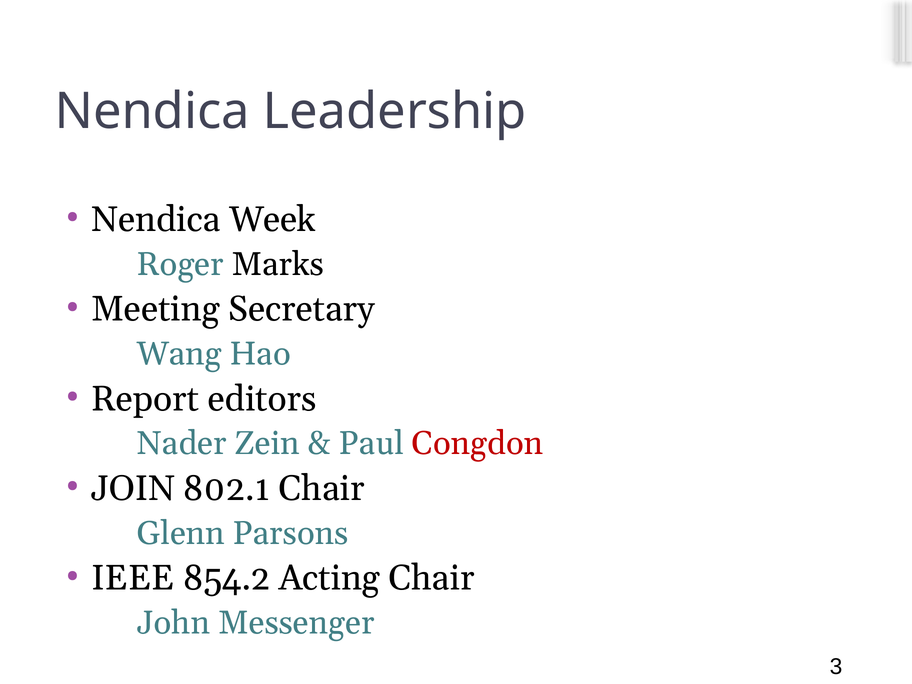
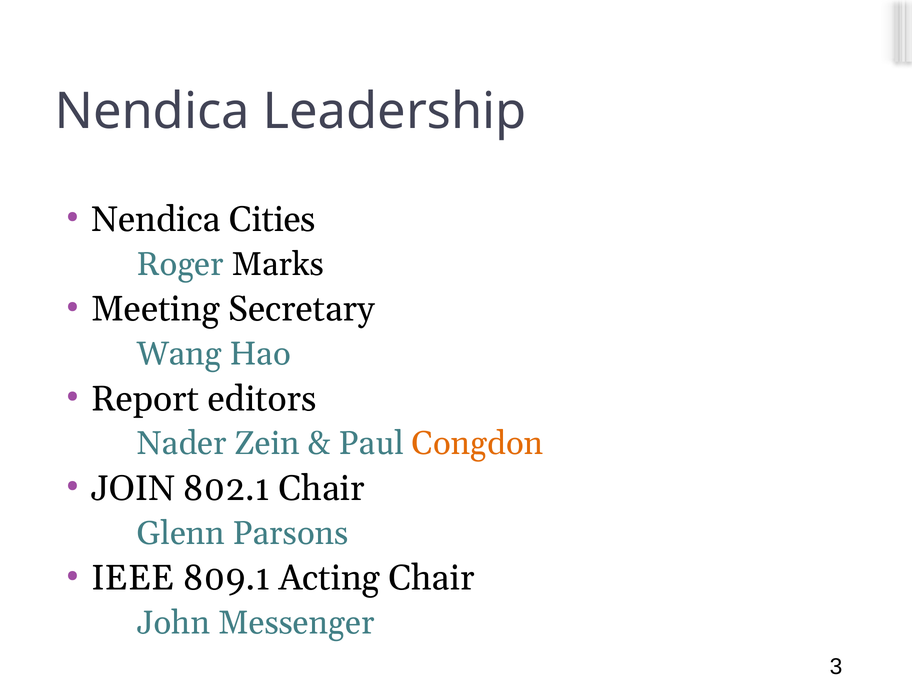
Week: Week -> Cities
Congdon colour: red -> orange
854.2: 854.2 -> 809.1
